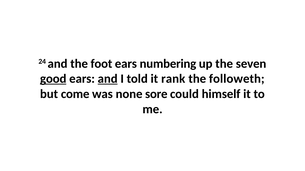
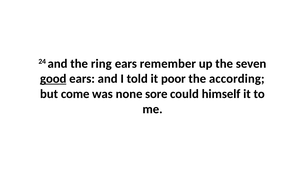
foot: foot -> ring
numbering: numbering -> remember
and at (108, 79) underline: present -> none
rank: rank -> poor
followeth: followeth -> according
